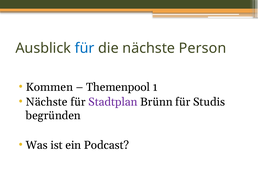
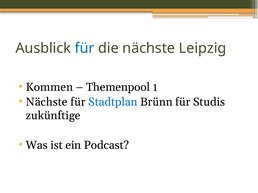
Person: Person -> Leipzig
Stadtplan colour: purple -> blue
begründen: begründen -> zukünftige
